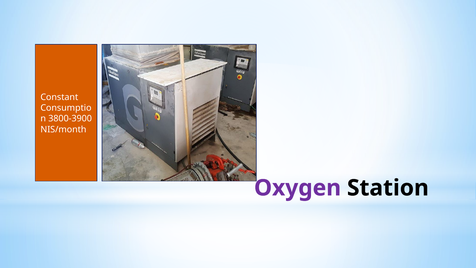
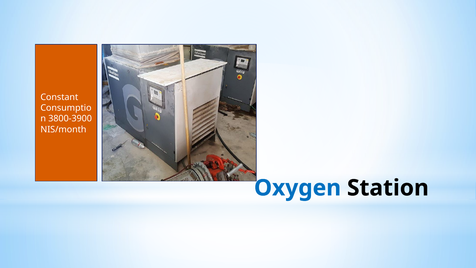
Oxygen colour: purple -> blue
